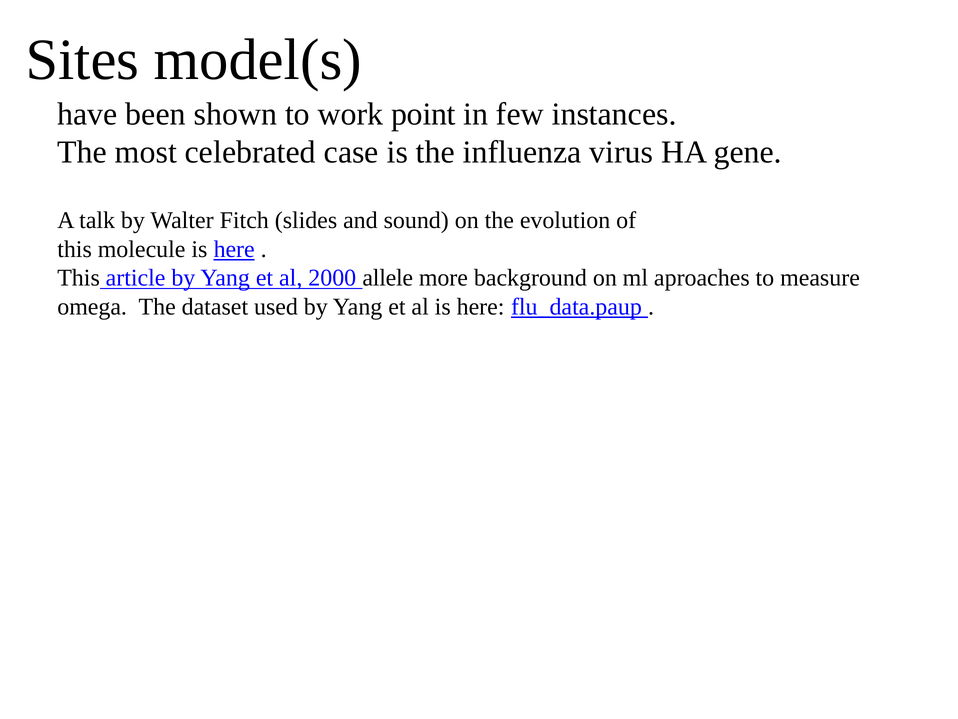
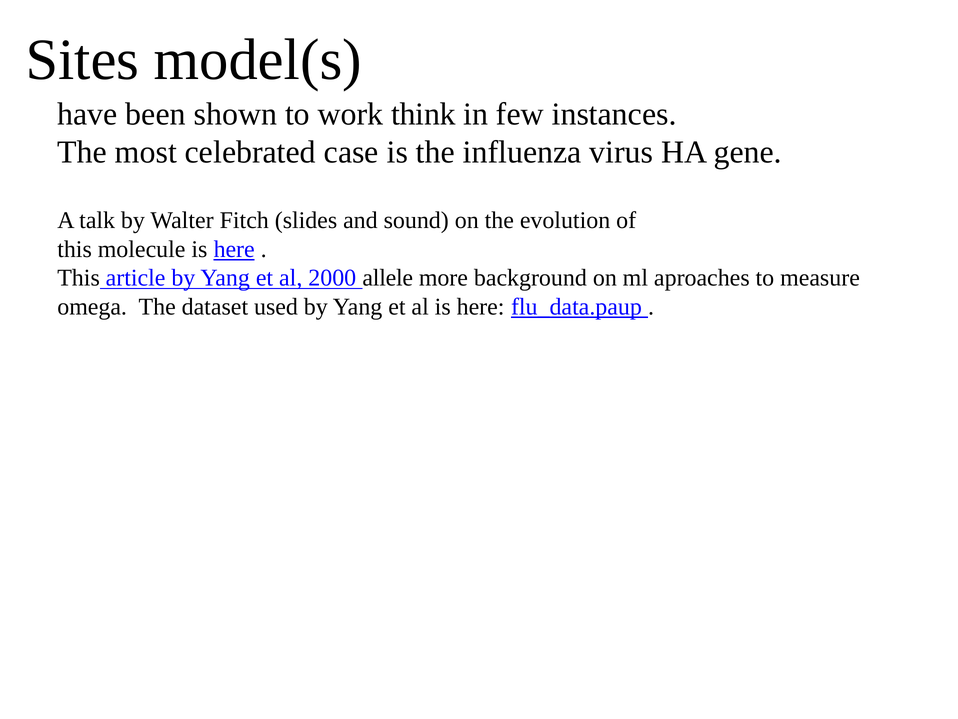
point: point -> think
